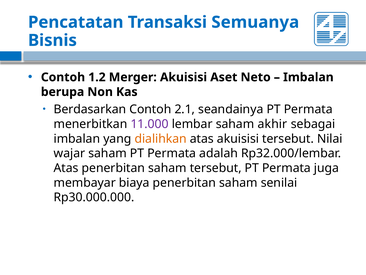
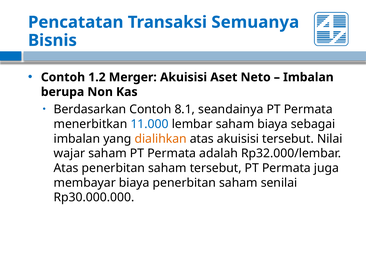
2.1: 2.1 -> 8.1
11.000 colour: purple -> blue
saham akhir: akhir -> biaya
